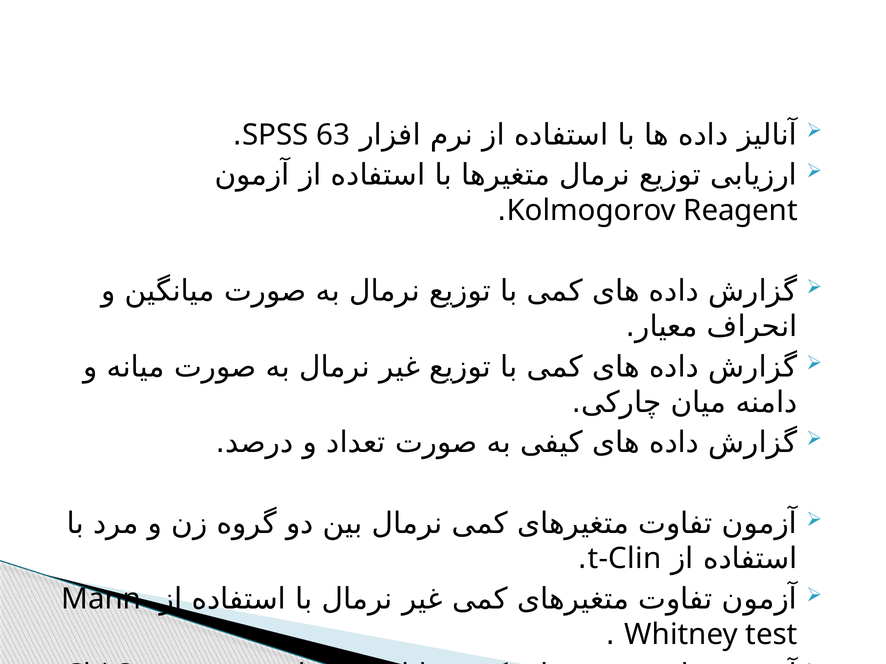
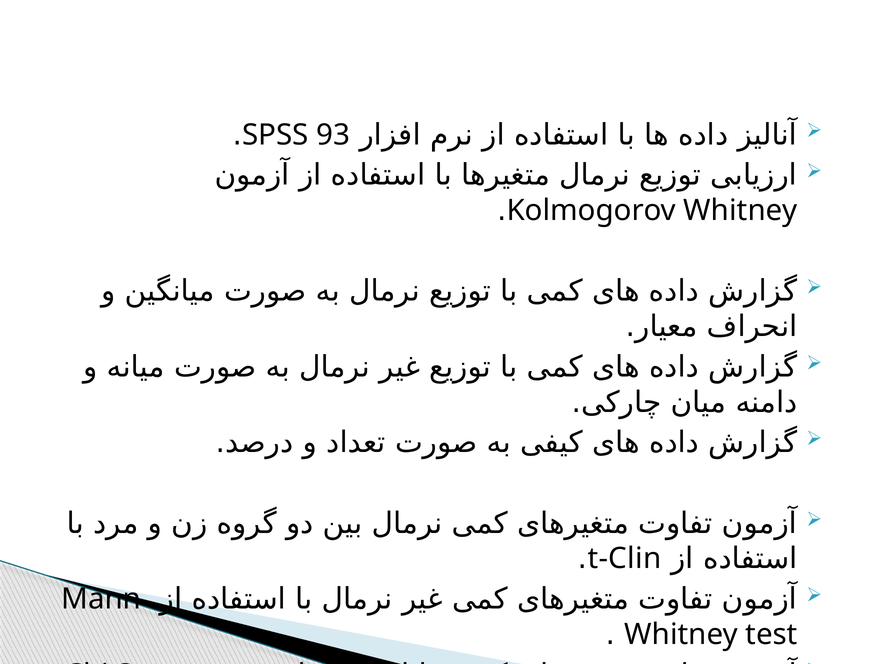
63: 63 -> 93
Kolmogorov Reagent: Reagent -> Whitney
